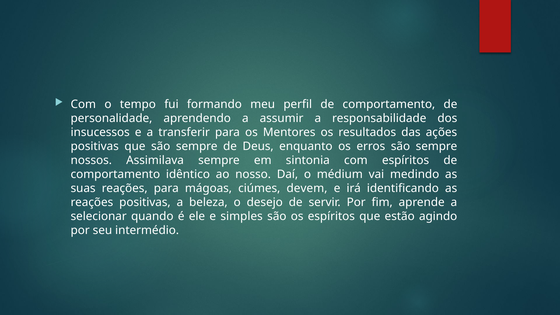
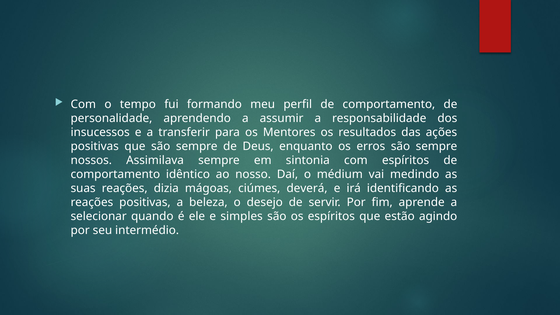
reações para: para -> dizia
devem: devem -> deverá
